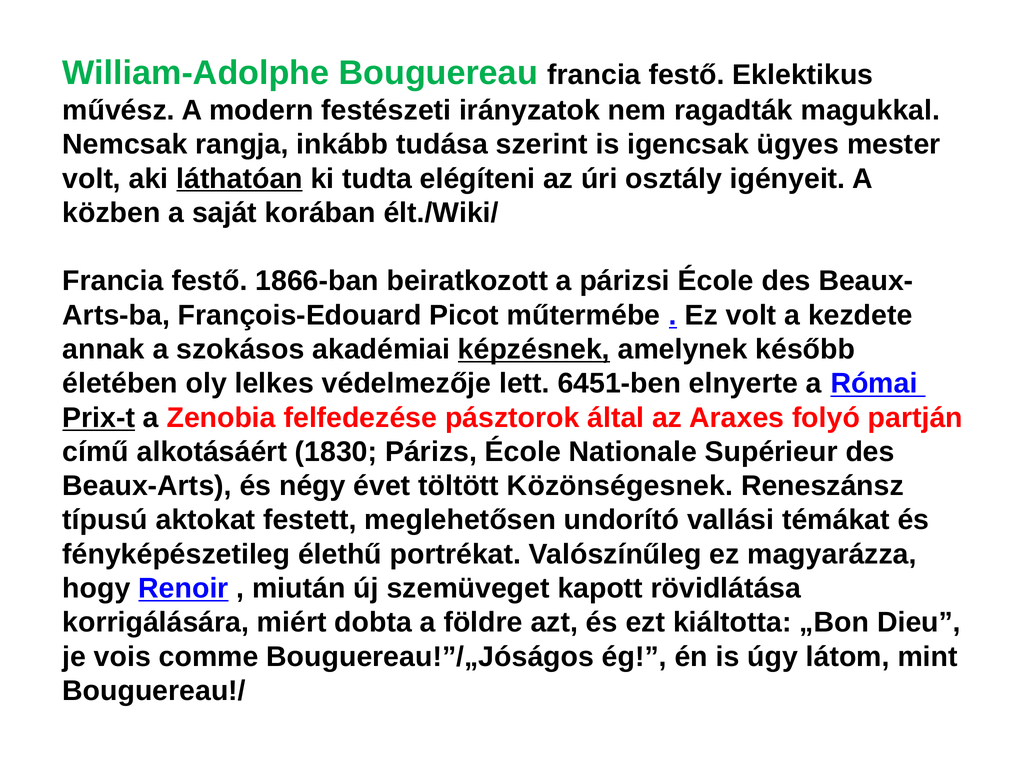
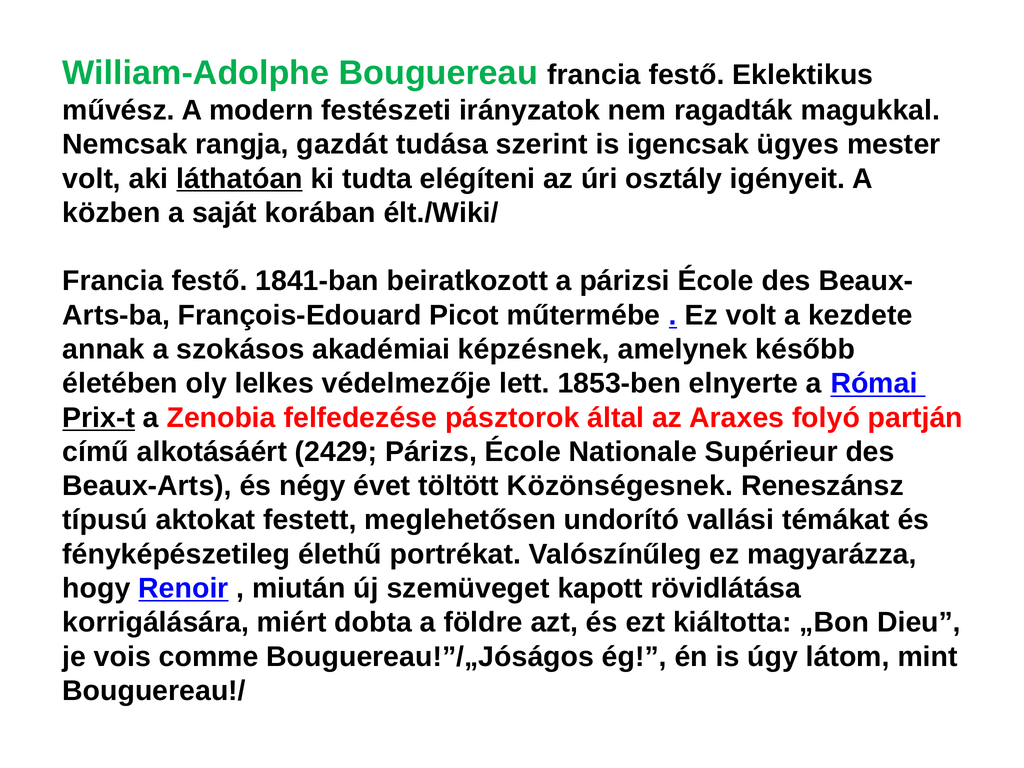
inkább: inkább -> gazdát
1866-ban: 1866-ban -> 1841-ban
képzésnek underline: present -> none
6451-ben: 6451-ben -> 1853-ben
1830: 1830 -> 2429
